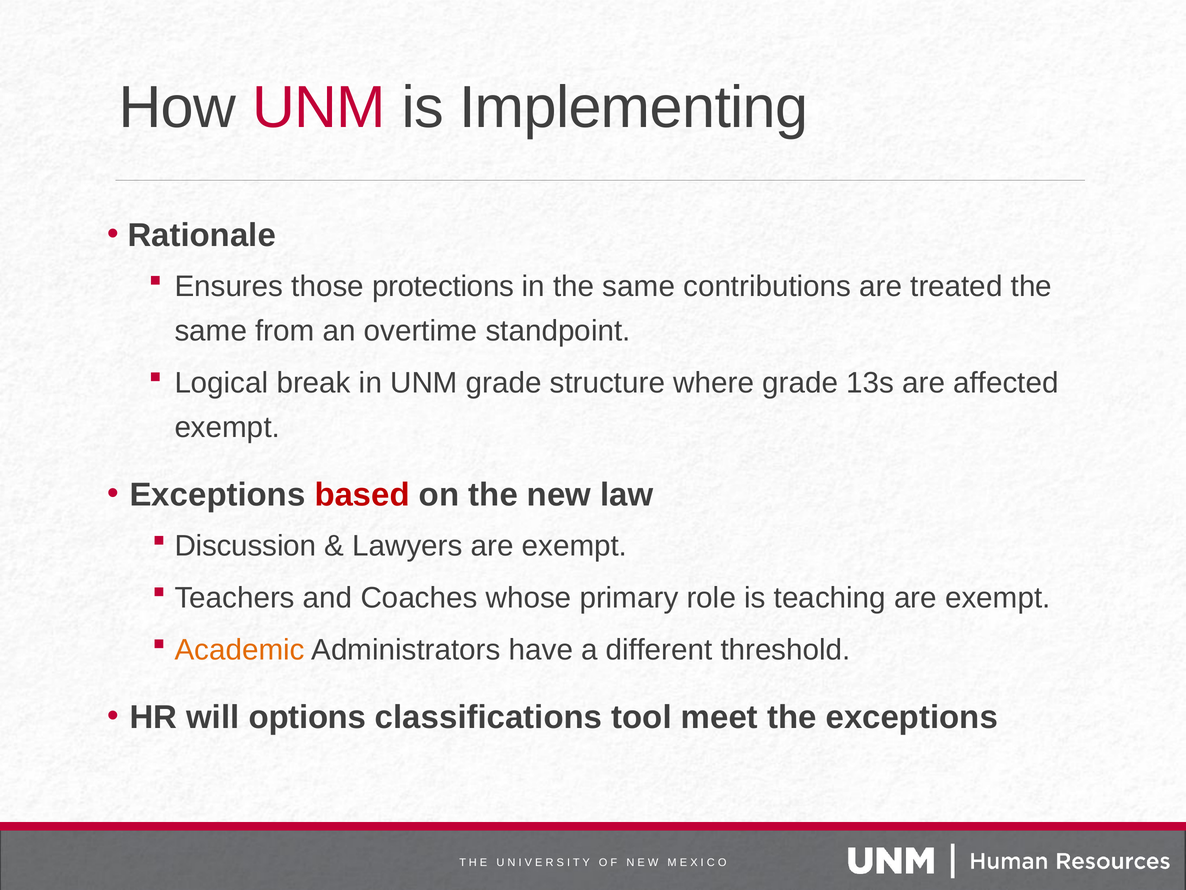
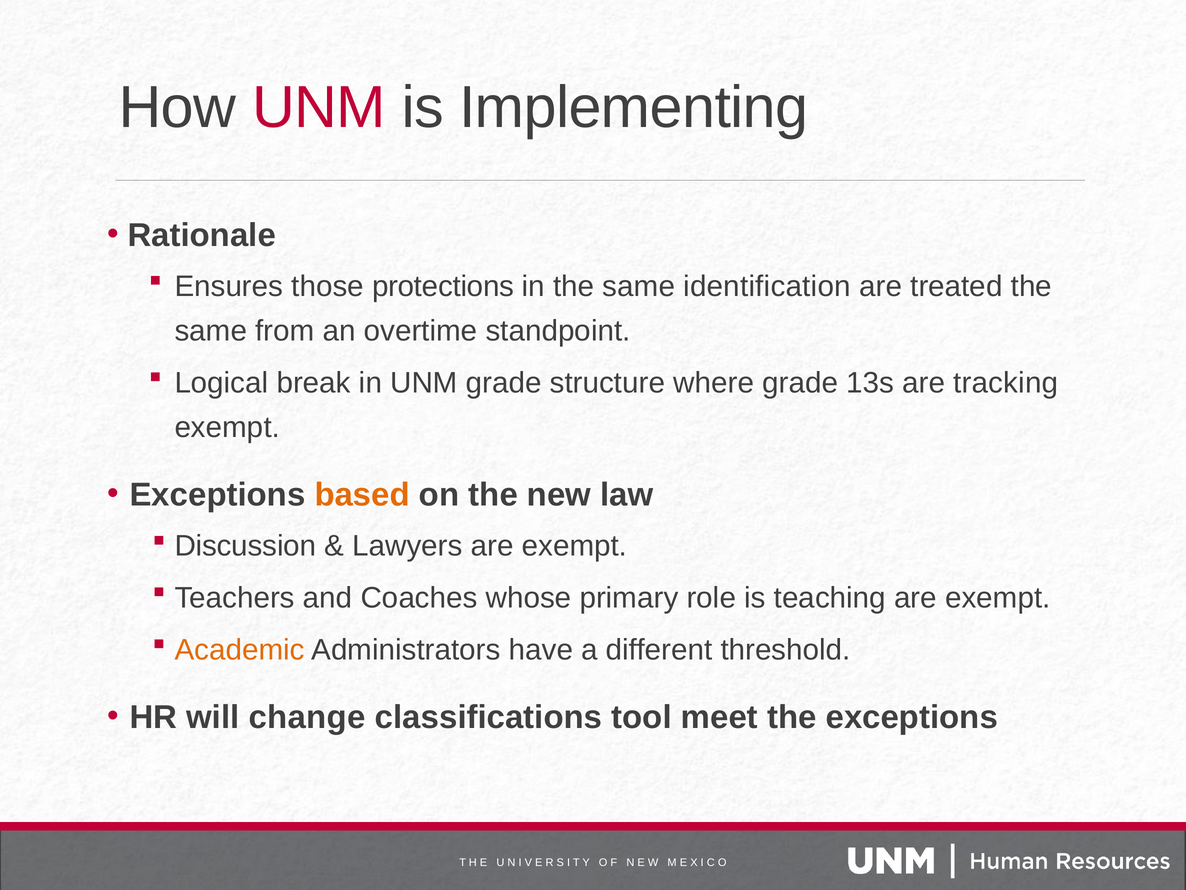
contributions: contributions -> identification
affected: affected -> tracking
based colour: red -> orange
options: options -> change
